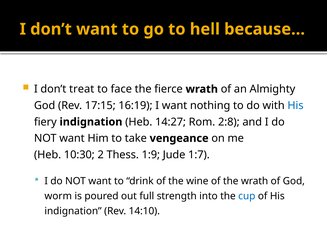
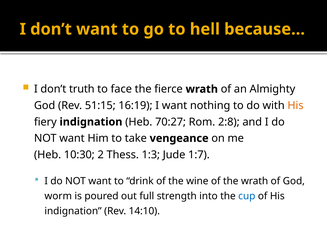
treat: treat -> truth
17:15: 17:15 -> 51:15
His at (296, 105) colour: blue -> orange
14:27: 14:27 -> 70:27
1:9: 1:9 -> 1:3
